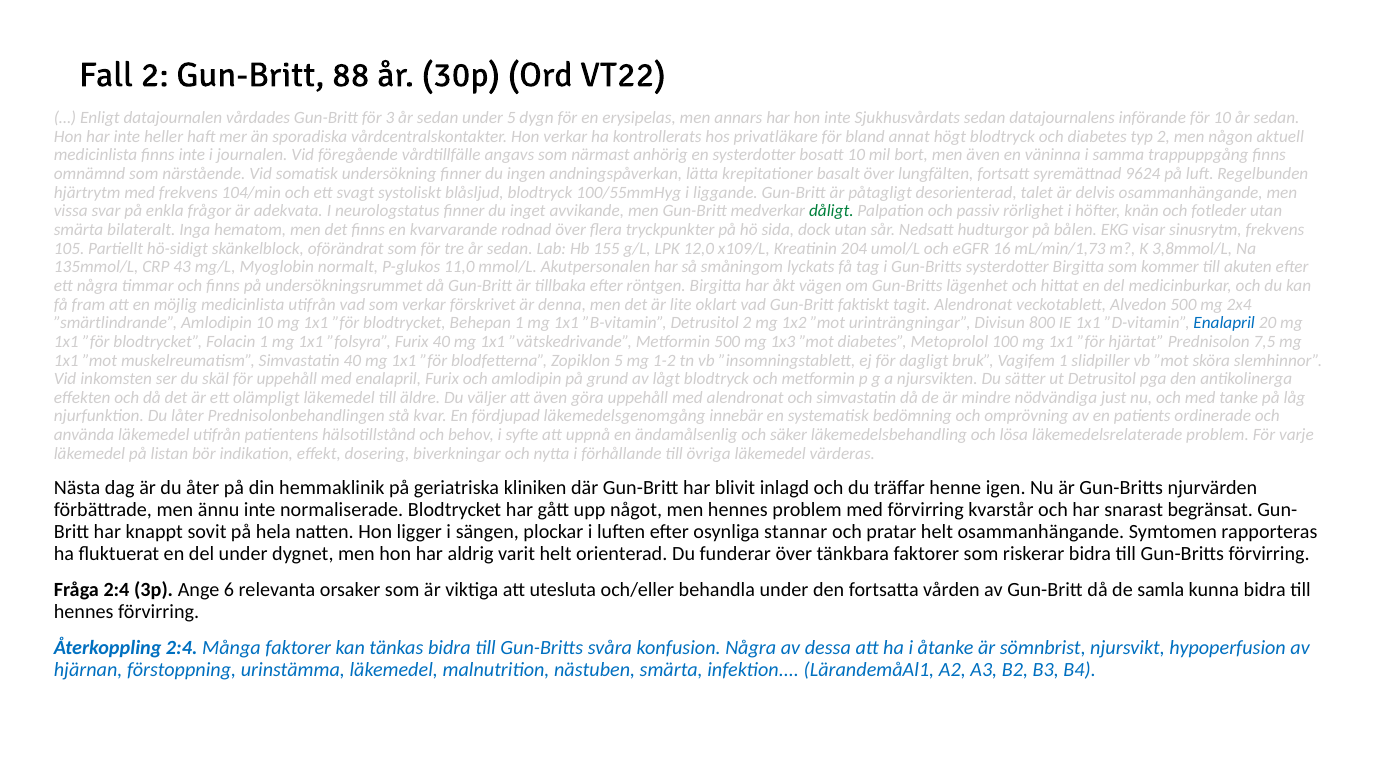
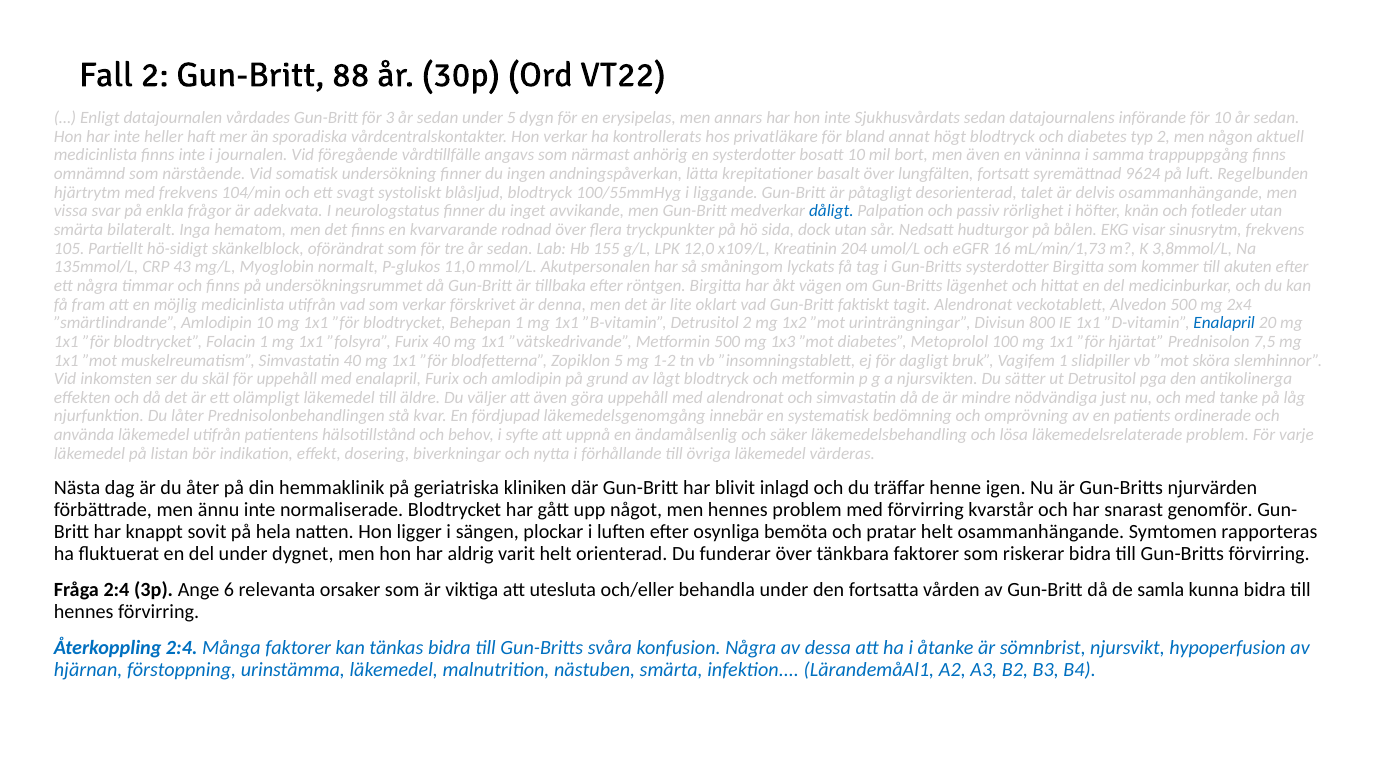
dåligt colour: green -> blue
begränsat: begränsat -> genomför
stannar: stannar -> bemöta
